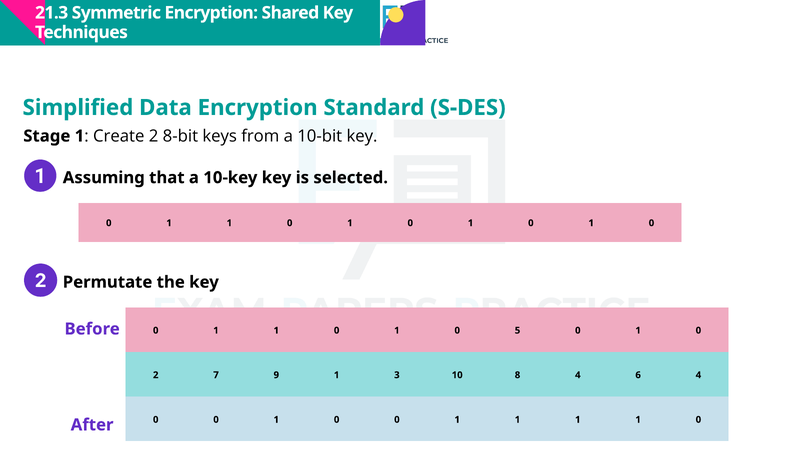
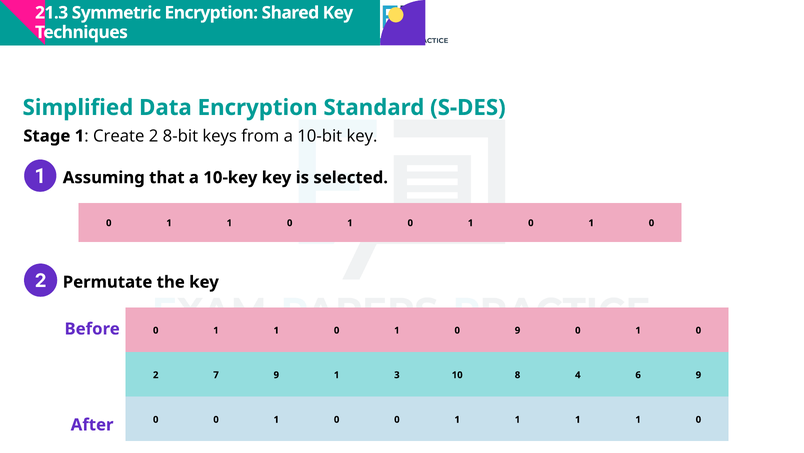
5 at (518, 330): 5 -> 9
6 4: 4 -> 9
